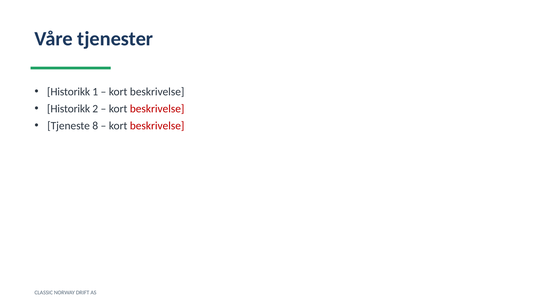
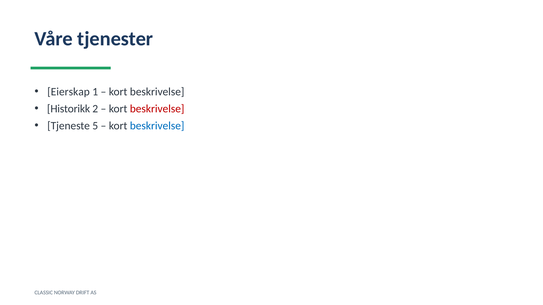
Historikk at (69, 92): Historikk -> Eierskap
8: 8 -> 5
beskrivelse at (157, 126) colour: red -> blue
